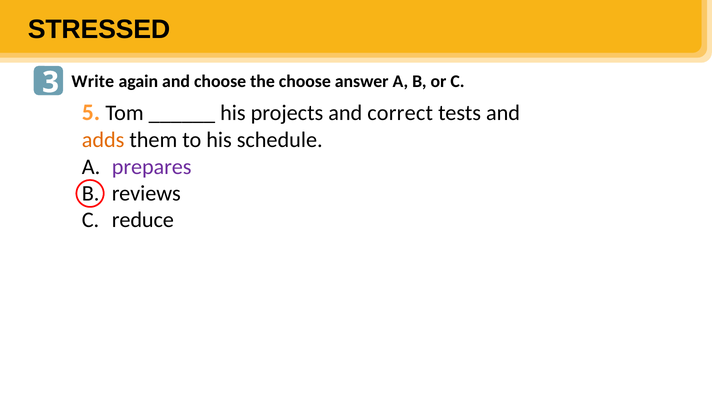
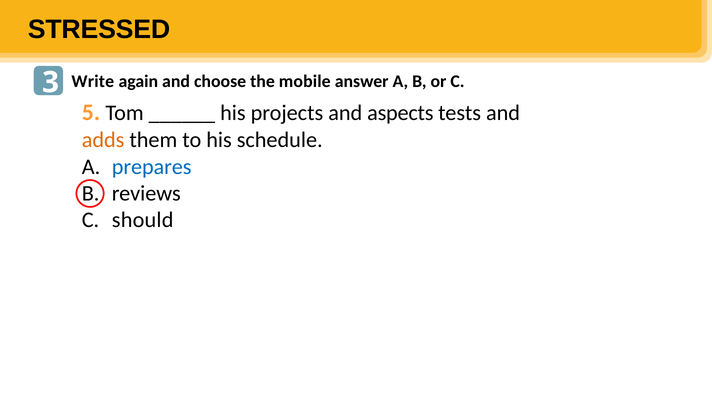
the choose: choose -> mobile
correct: correct -> aspects
prepares colour: purple -> blue
reduce: reduce -> should
